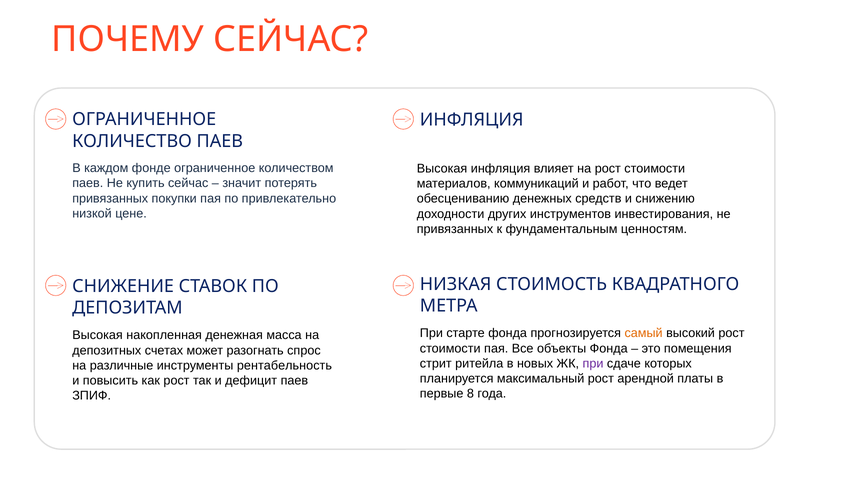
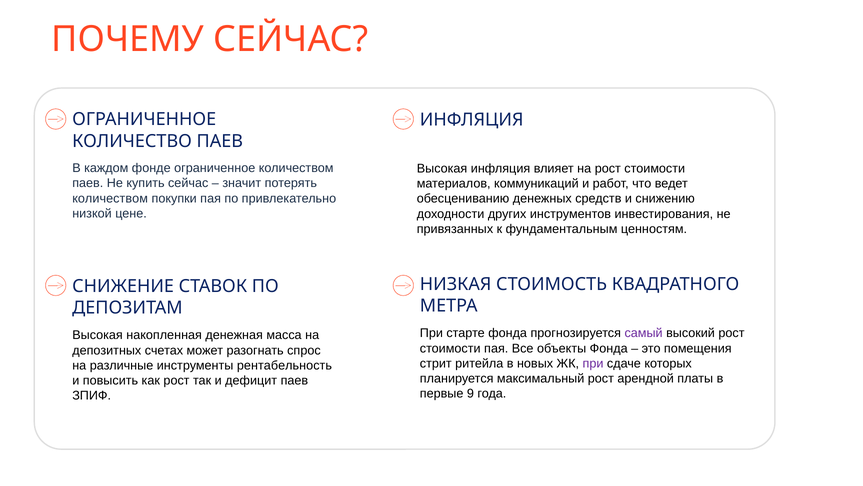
привязанных at (110, 198): привязанных -> количеством
самый colour: orange -> purple
8: 8 -> 9
